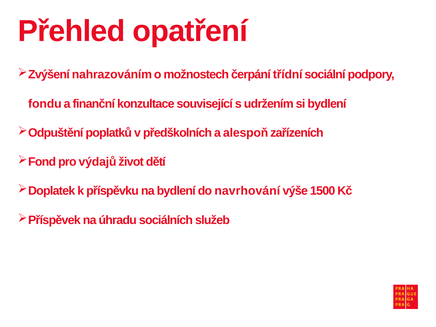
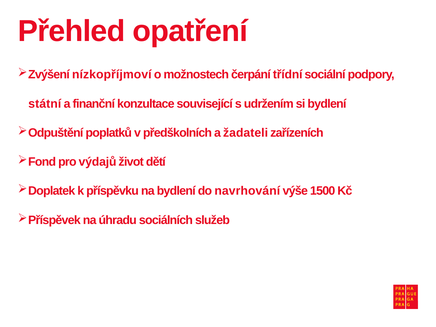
nahrazováním: nahrazováním -> nízkopříjmoví
fondu: fondu -> státní
alespoň: alespoň -> žadateli
